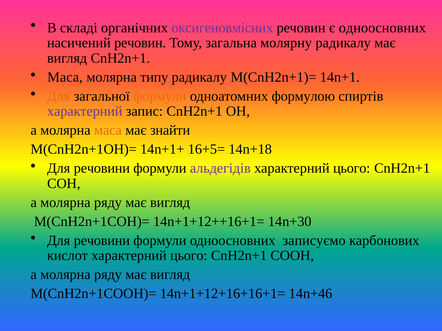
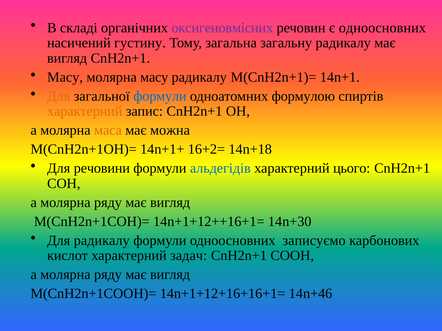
насичений речовин: речовин -> густину
молярну: молярну -> загальну
Маса at (65, 77): Маса -> Масу
молярна типу: типу -> масу
формули at (160, 96) colour: orange -> blue
характерний at (85, 111) colour: purple -> orange
знайти: знайти -> можна
16+5=: 16+5= -> 16+2=
альдегідів colour: purple -> blue
речовини at (102, 241): речовини -> радикалу
кислот характерний цього: цього -> задач
